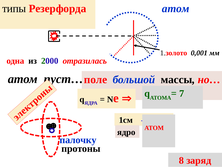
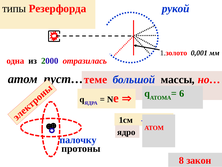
атом at (176, 9): атом -> рукой
поле: поле -> теме
7: 7 -> 6
заряд: заряд -> закон
